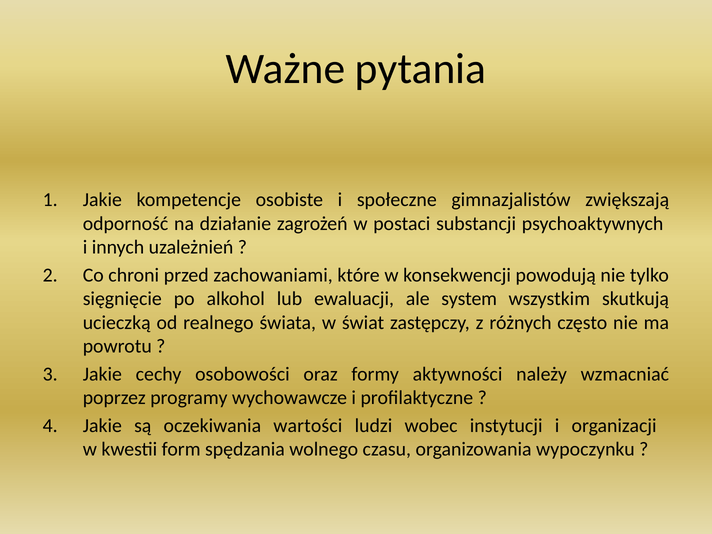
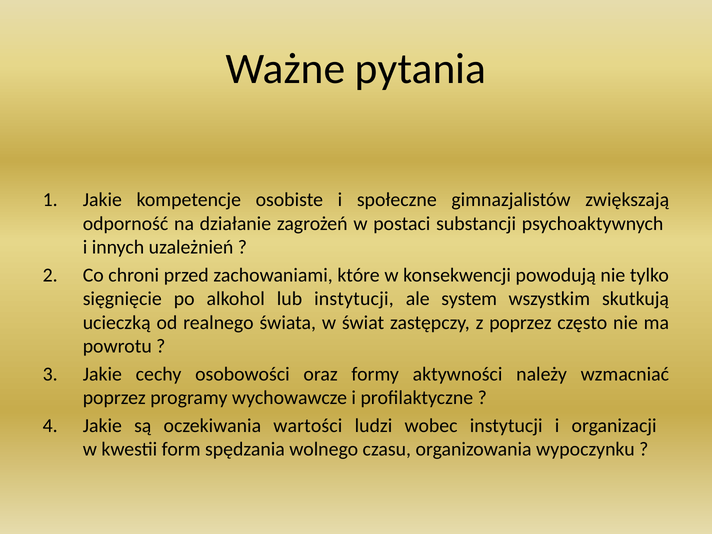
lub ewaluacji: ewaluacji -> instytucji
z różnych: różnych -> poprzez
